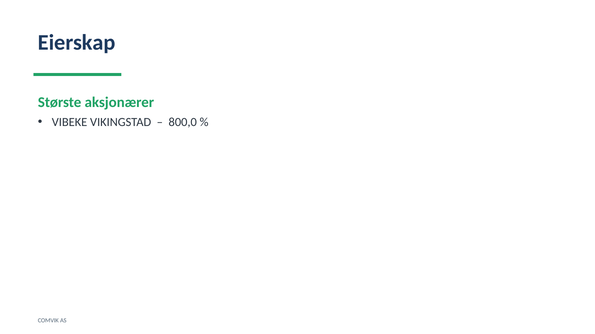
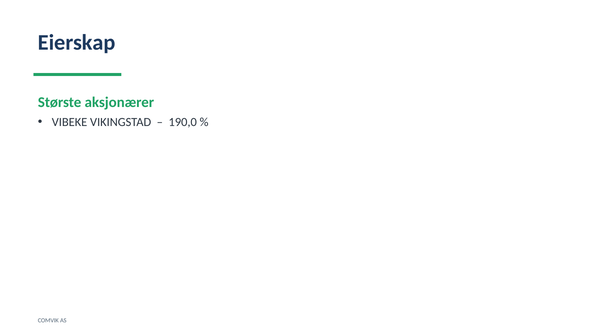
800,0: 800,0 -> 190,0
